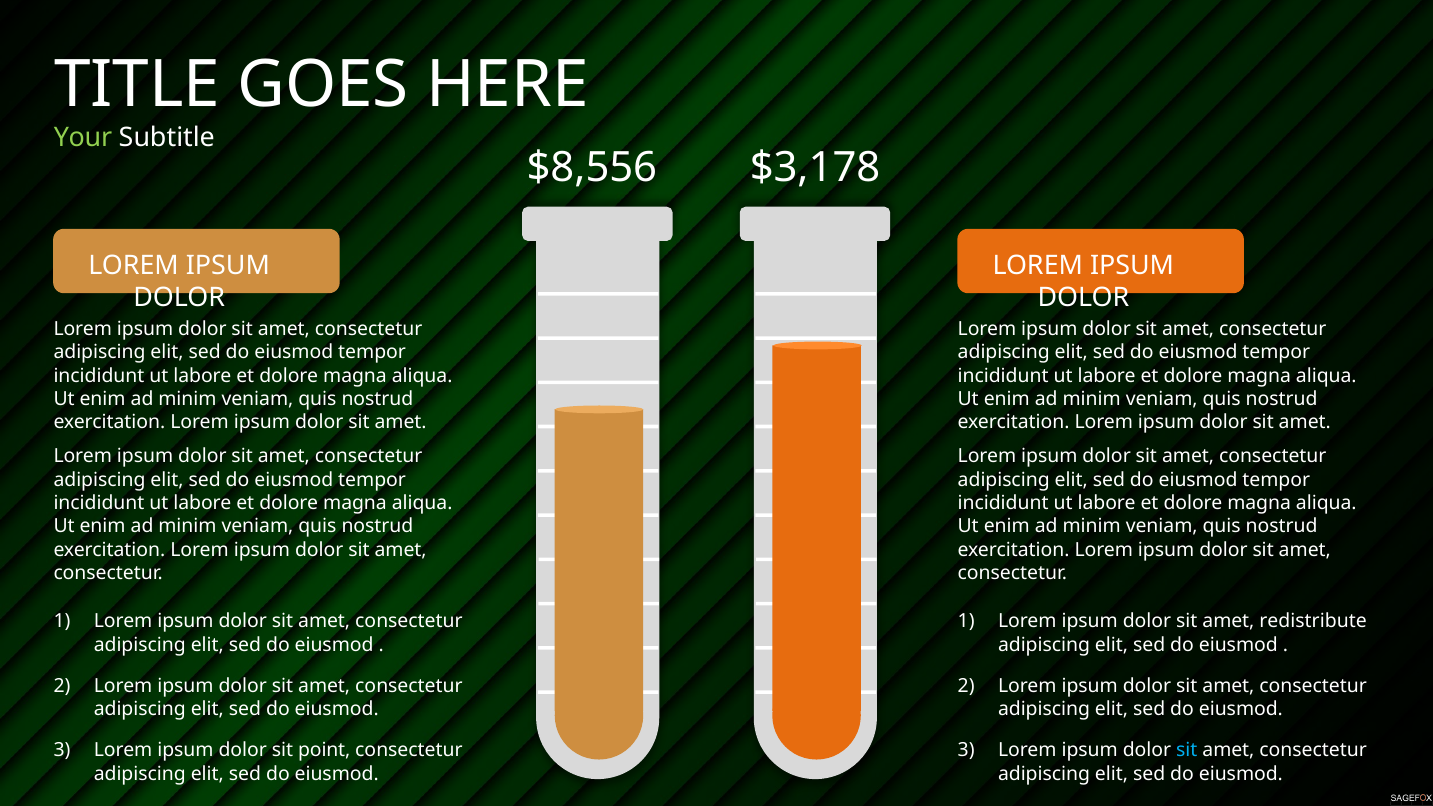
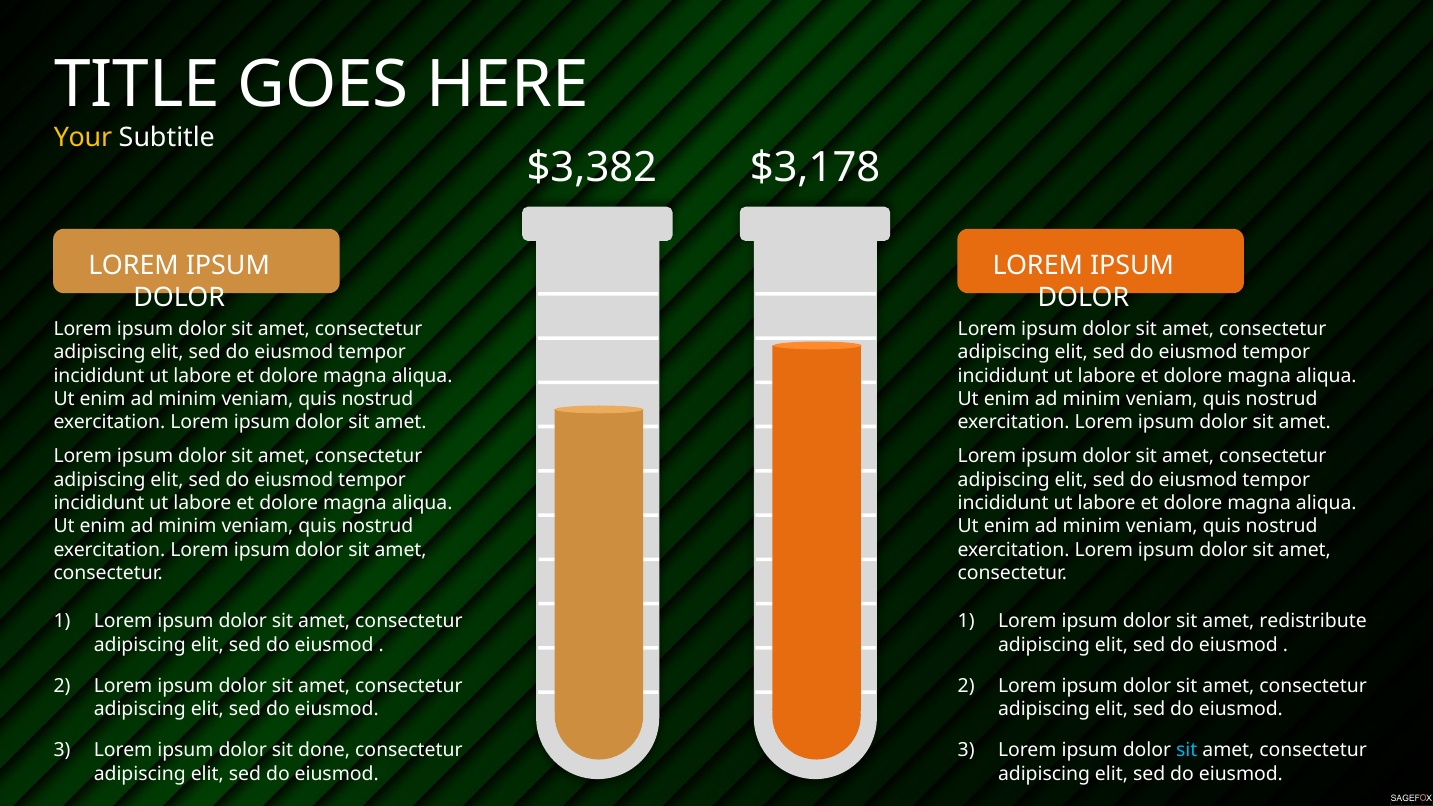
Your colour: light green -> yellow
$8,556: $8,556 -> $3,382
point: point -> done
